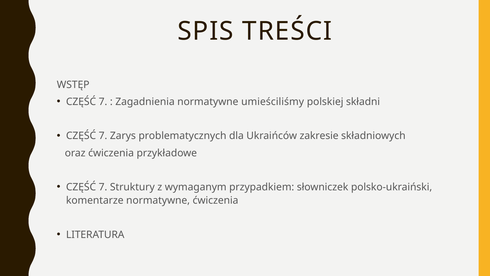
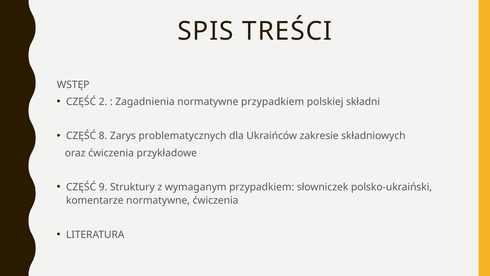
7 at (103, 102): 7 -> 2
normatywne umieściliśmy: umieściliśmy -> przypadkiem
7 at (103, 136): 7 -> 8
7 at (103, 187): 7 -> 9
